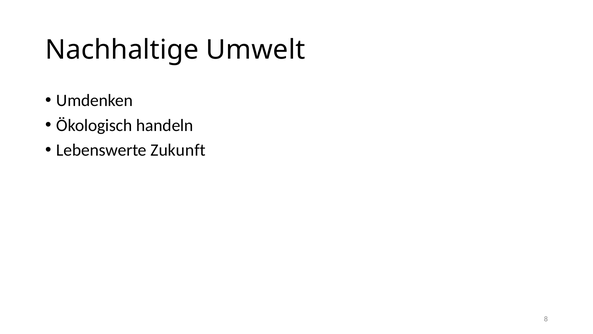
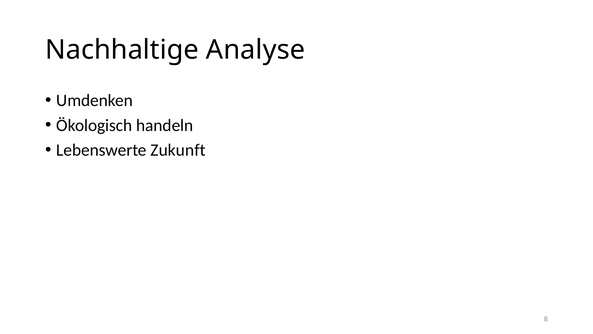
Umwelt: Umwelt -> Analyse
